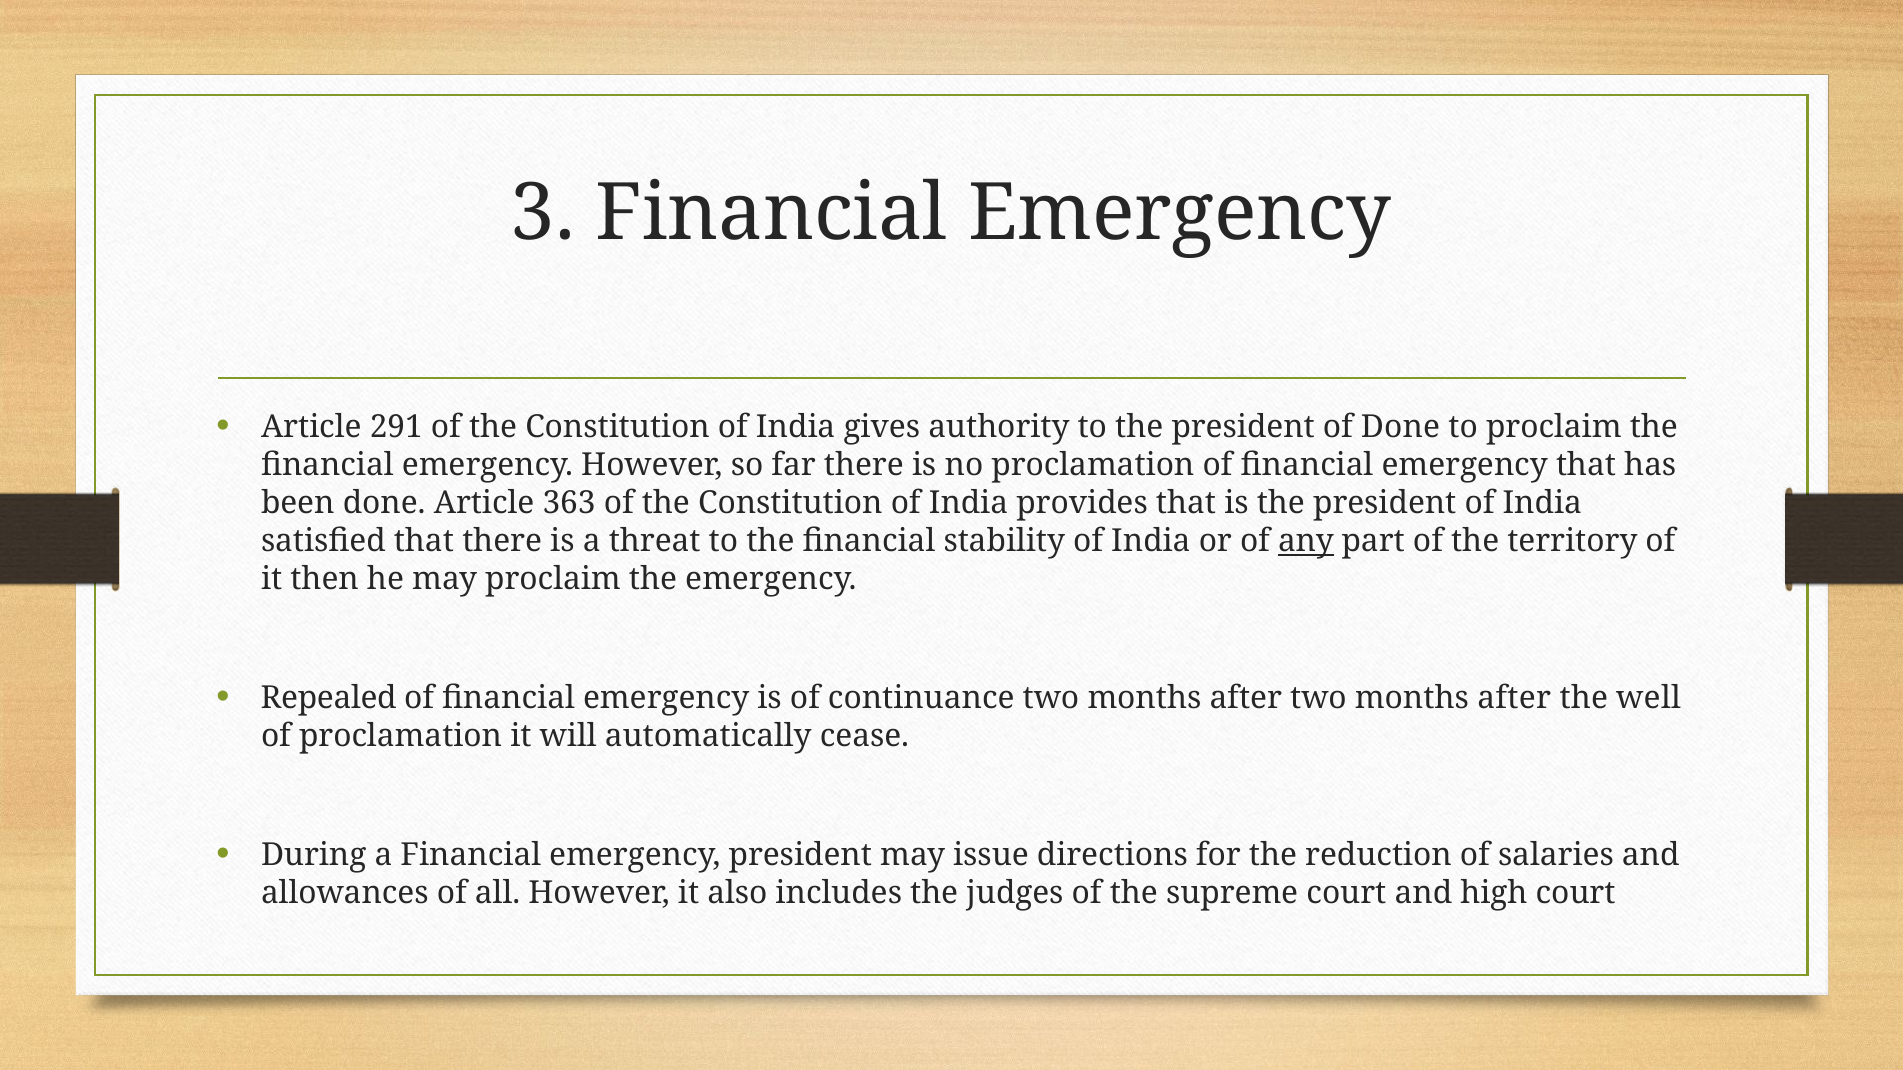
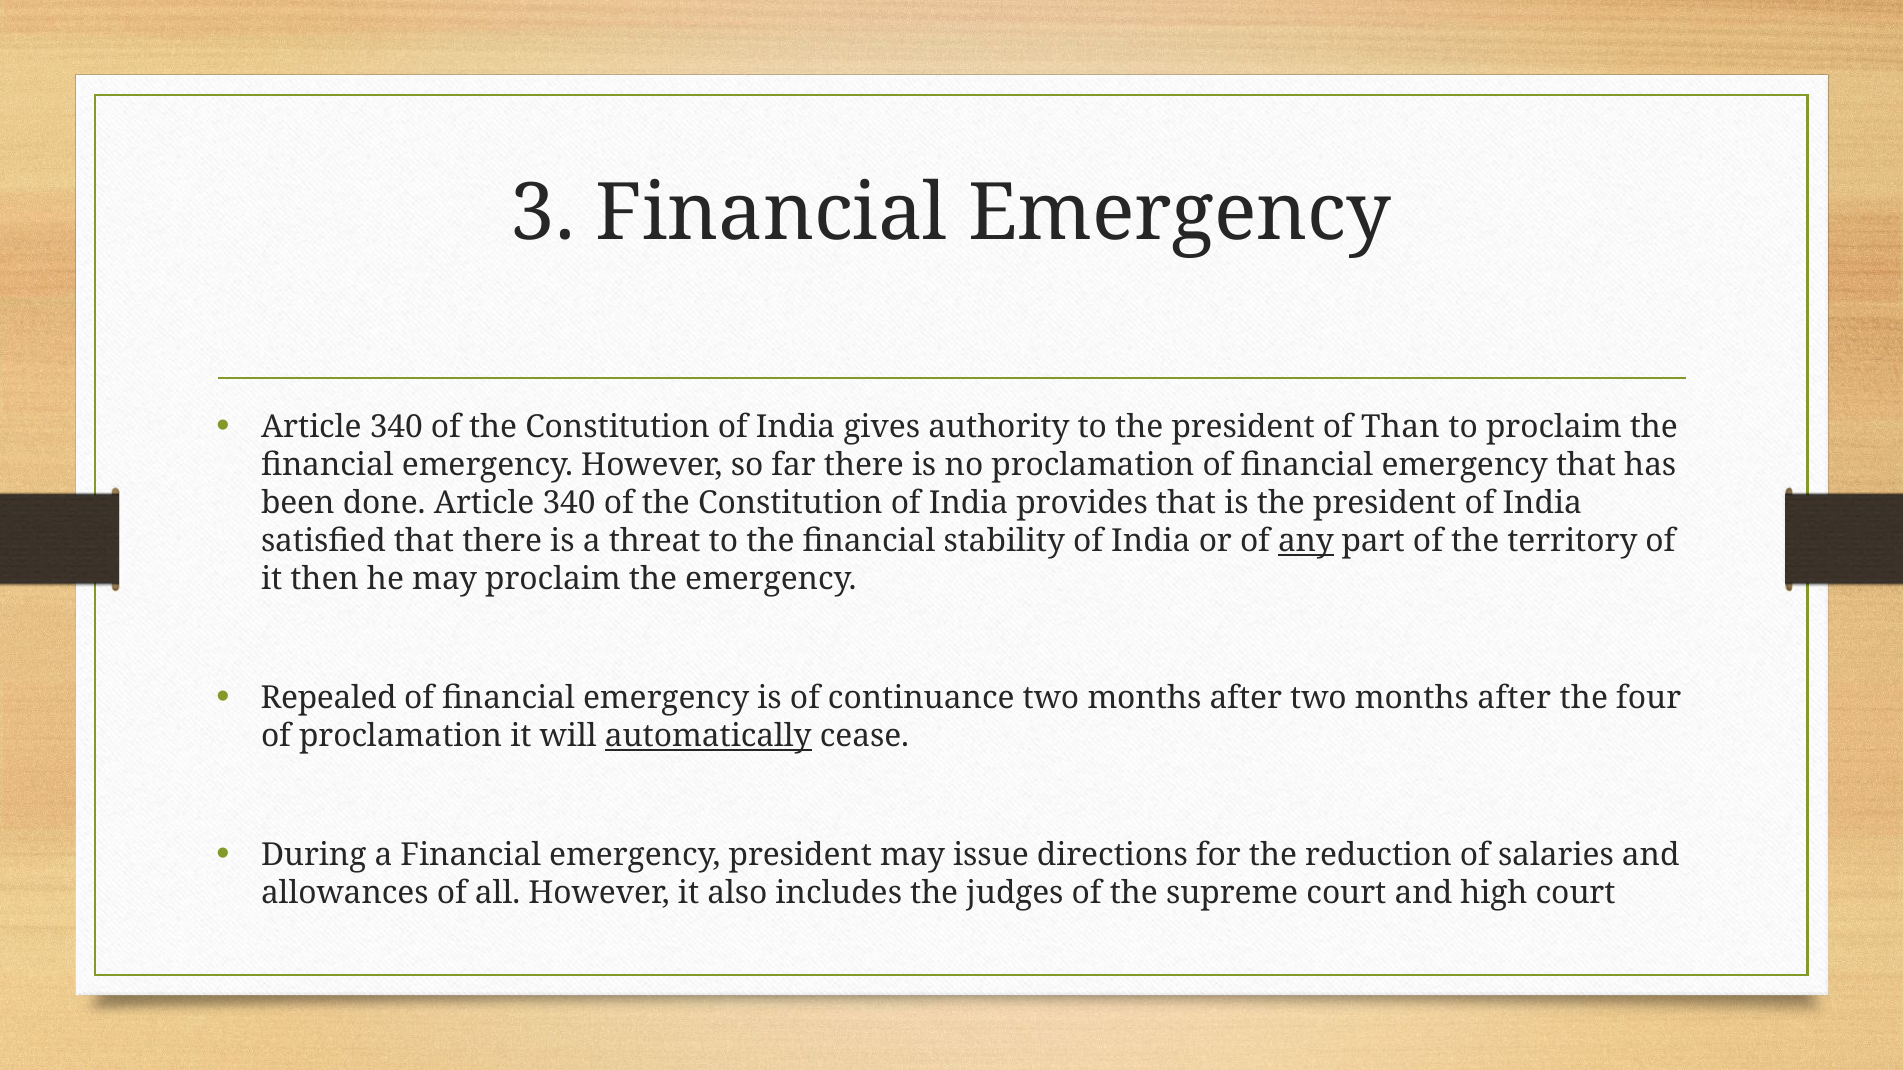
291 at (396, 427): 291 -> 340
of Done: Done -> Than
done Article 363: 363 -> 340
well: well -> four
automatically underline: none -> present
